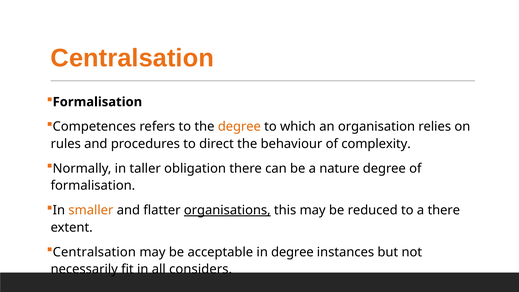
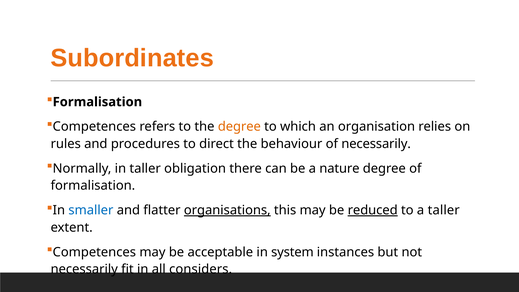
Centralsation at (132, 58): Centralsation -> Subordinates
of complexity: complexity -> necessarily
smaller colour: orange -> blue
reduced underline: none -> present
a there: there -> taller
Centralsation at (94, 252): Centralsation -> Competences
in degree: degree -> system
